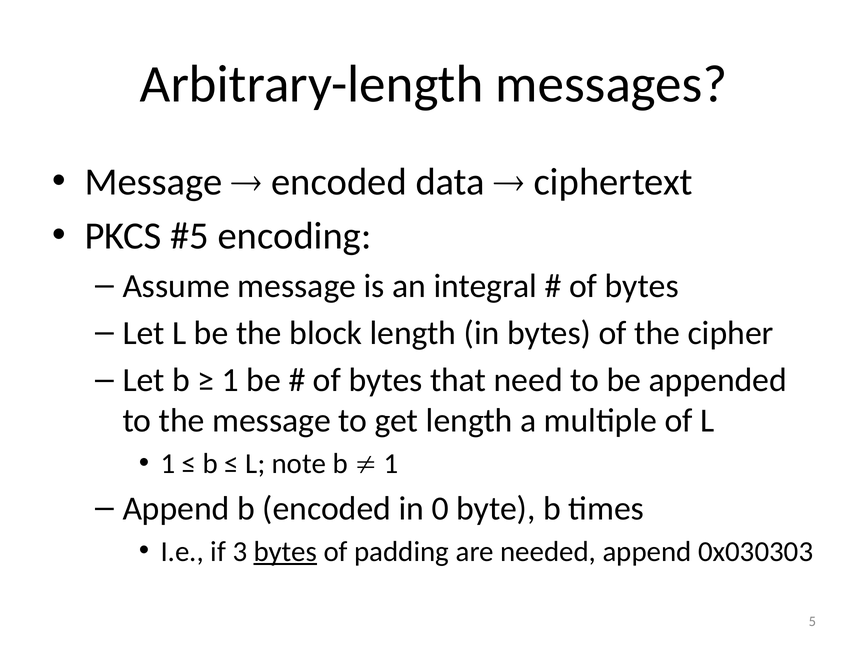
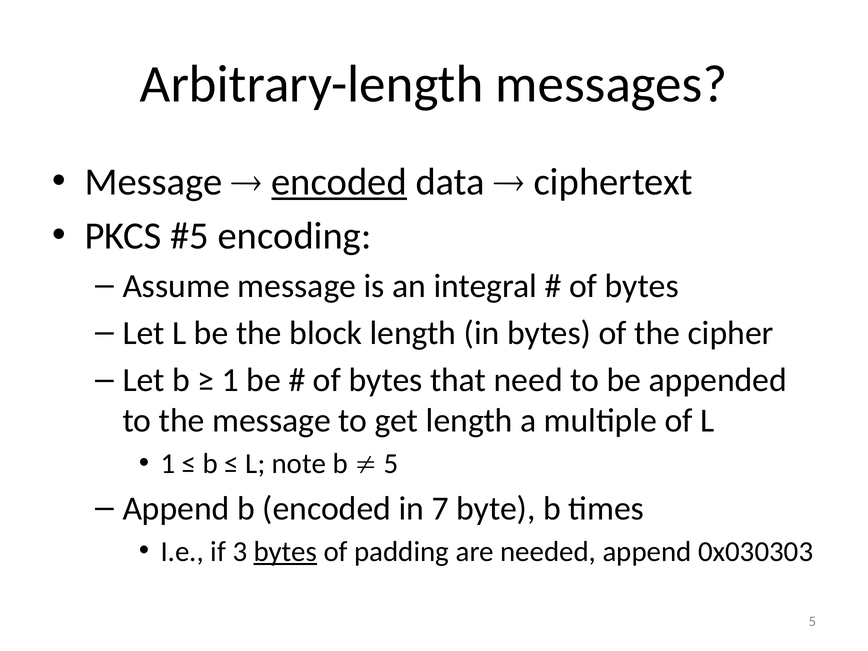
encoded at (339, 182) underline: none -> present
1 at (391, 464): 1 -> 5
0: 0 -> 7
